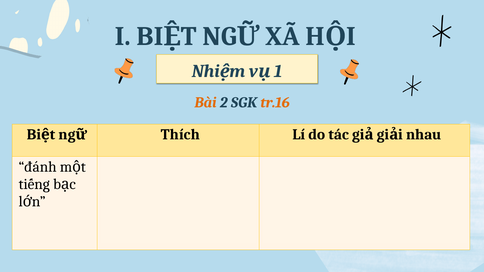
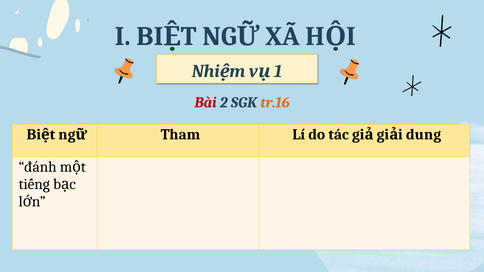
Bài colour: orange -> red
Thích: Thích -> Tham
nhau at (424, 135): nhau -> dung
